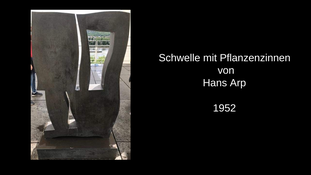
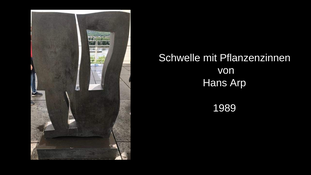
1952: 1952 -> 1989
